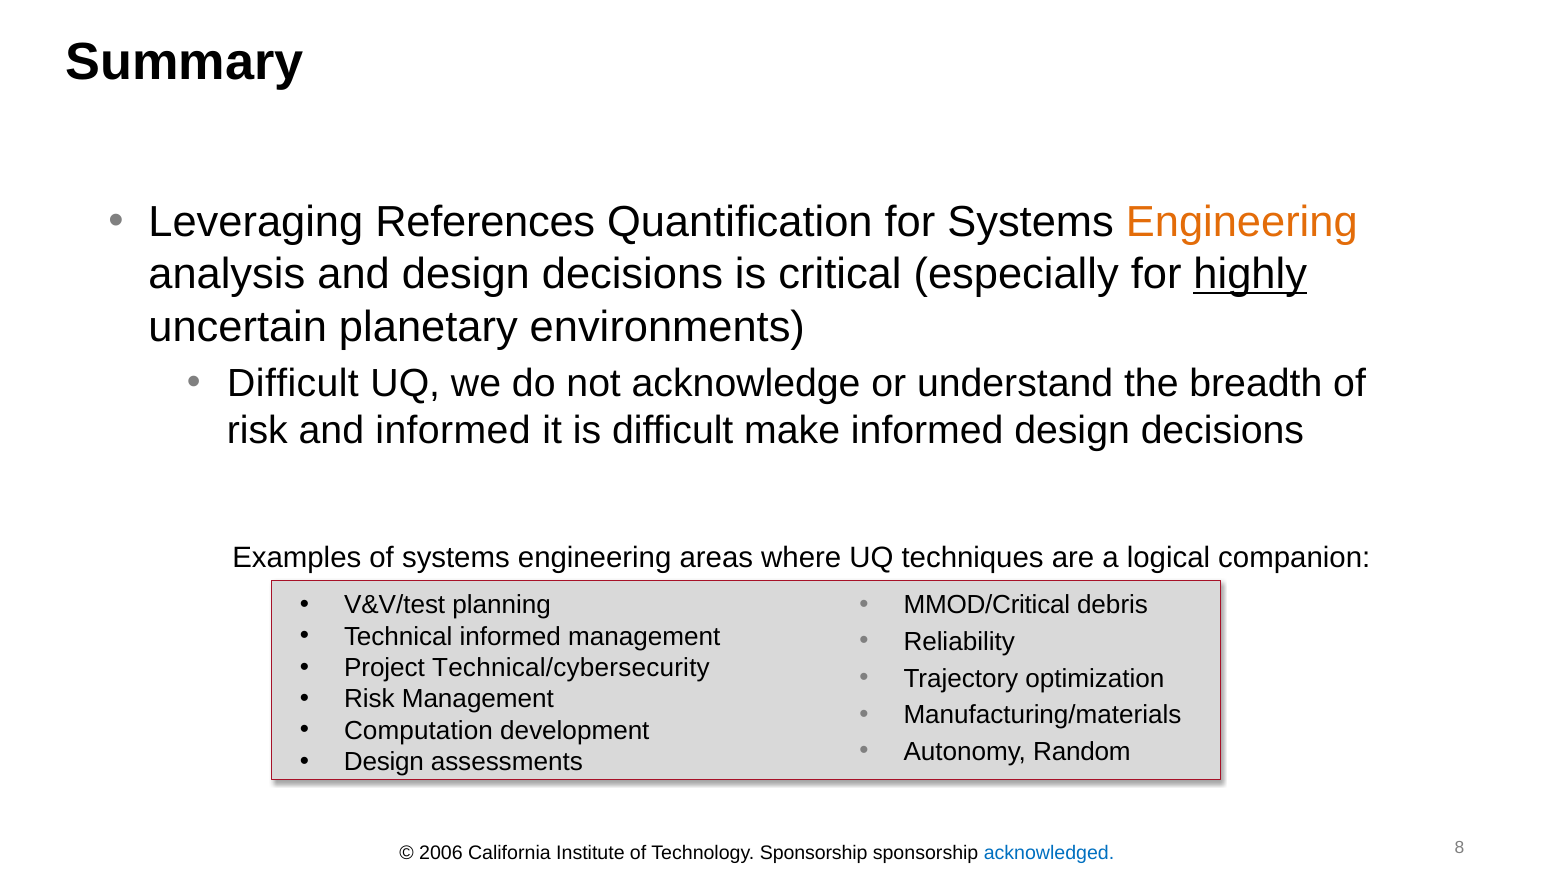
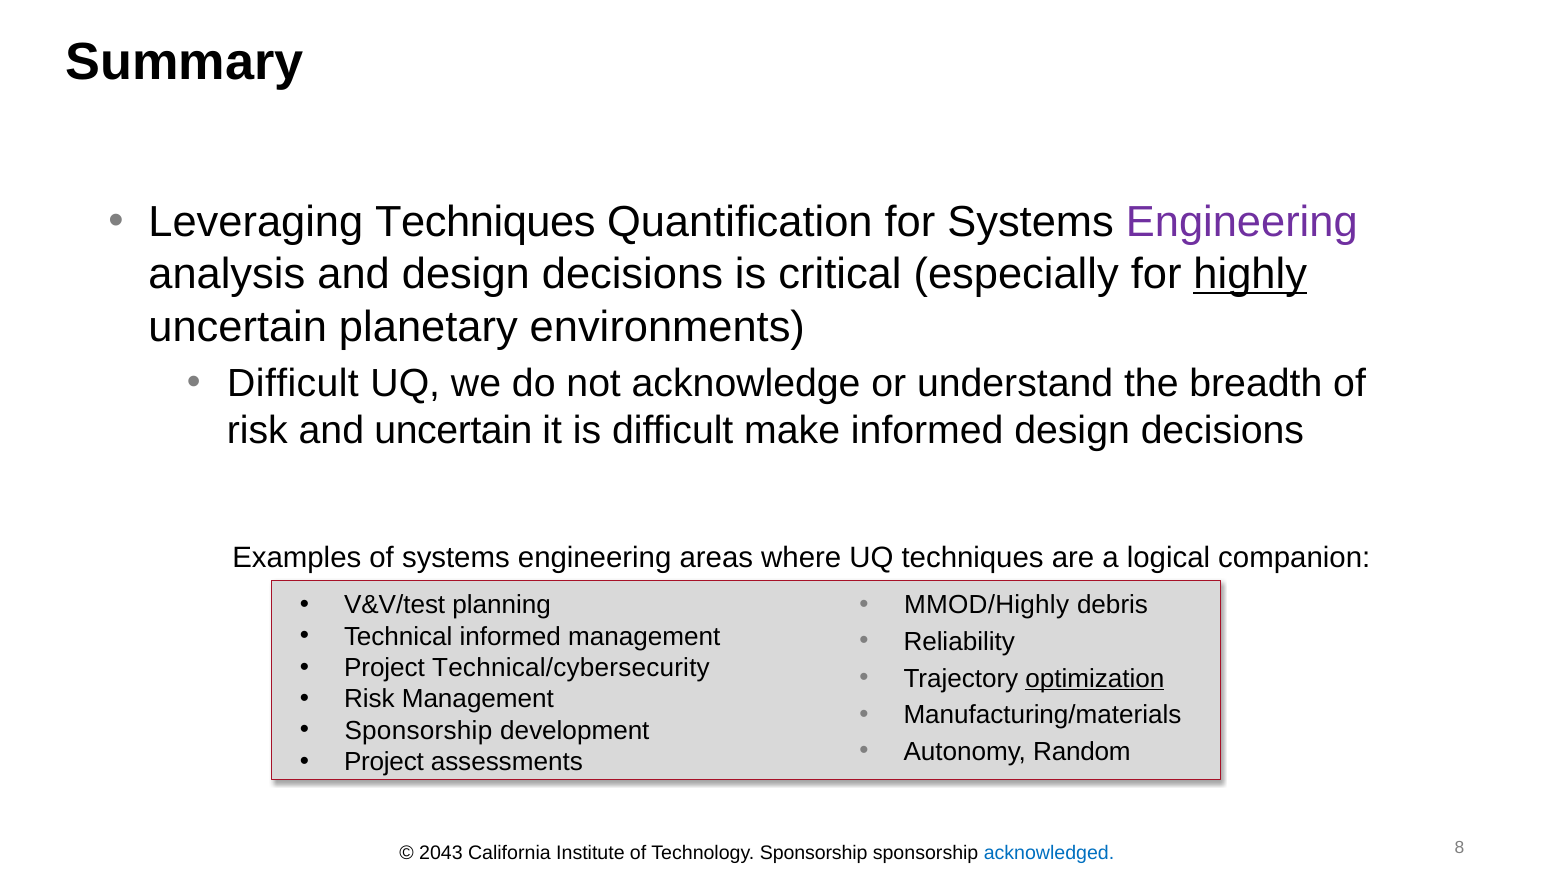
Leveraging References: References -> Techniques
Engineering at (1242, 222) colour: orange -> purple
and informed: informed -> uncertain
MMOD/Critical: MMOD/Critical -> MMOD/Highly
optimization underline: none -> present
Computation at (418, 731): Computation -> Sponsorship
Design at (384, 762): Design -> Project
2006: 2006 -> 2043
